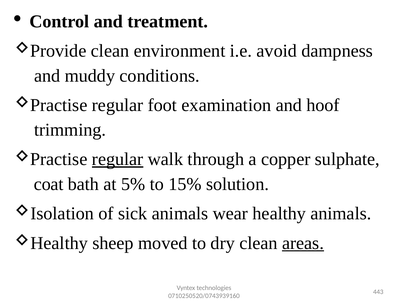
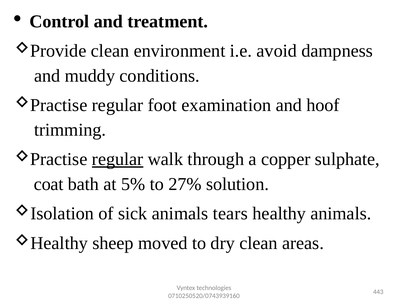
15%: 15% -> 27%
wear: wear -> tears
areas underline: present -> none
